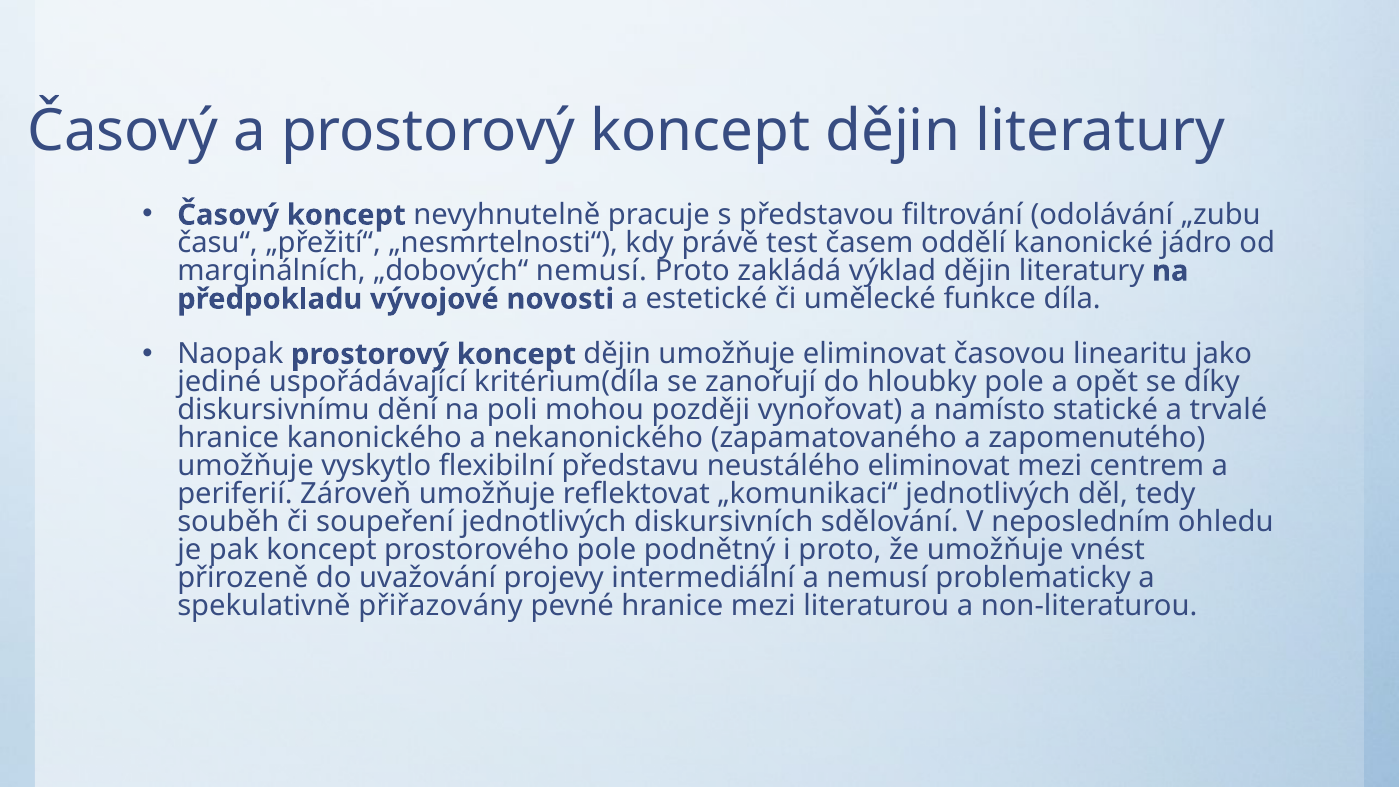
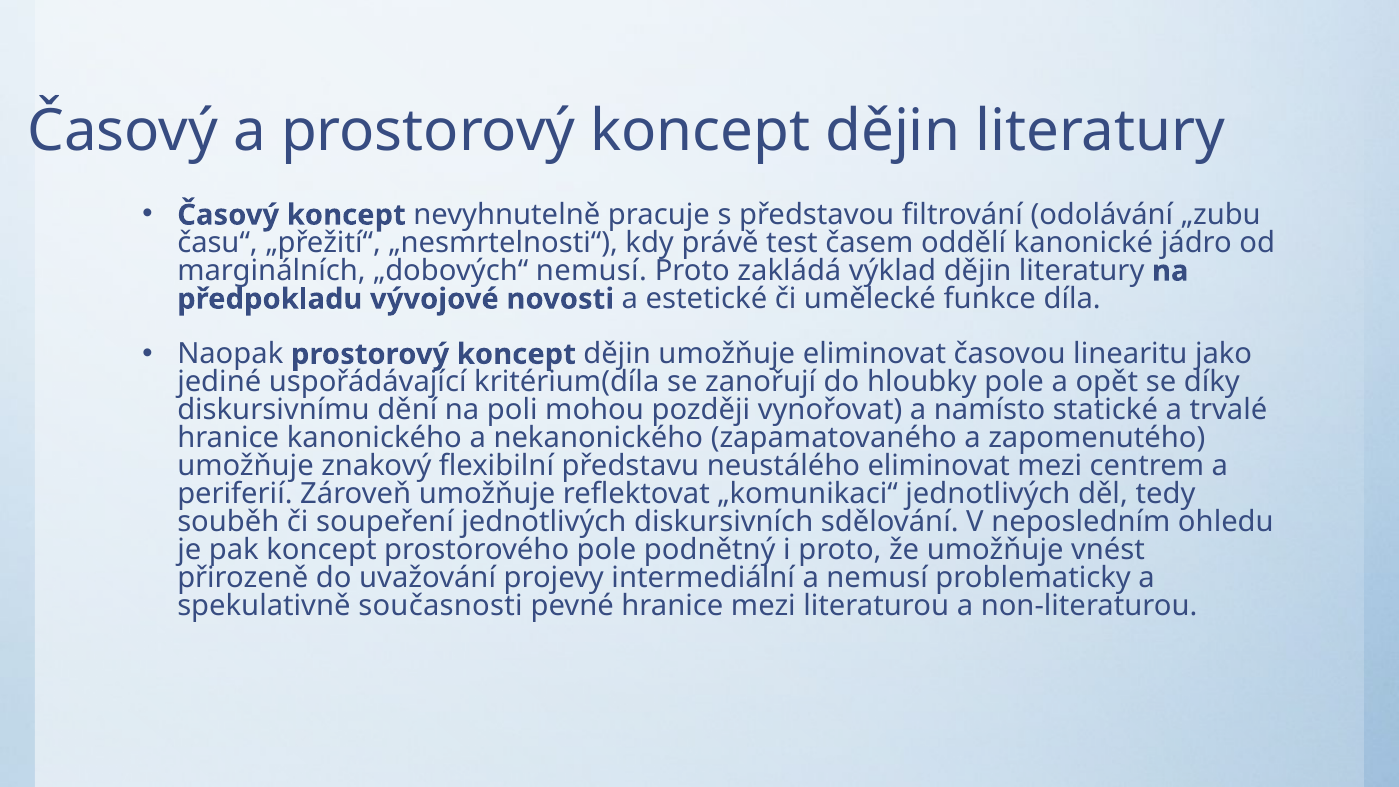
vyskytlo: vyskytlo -> znakový
přiřazovány: přiřazovány -> současnosti
